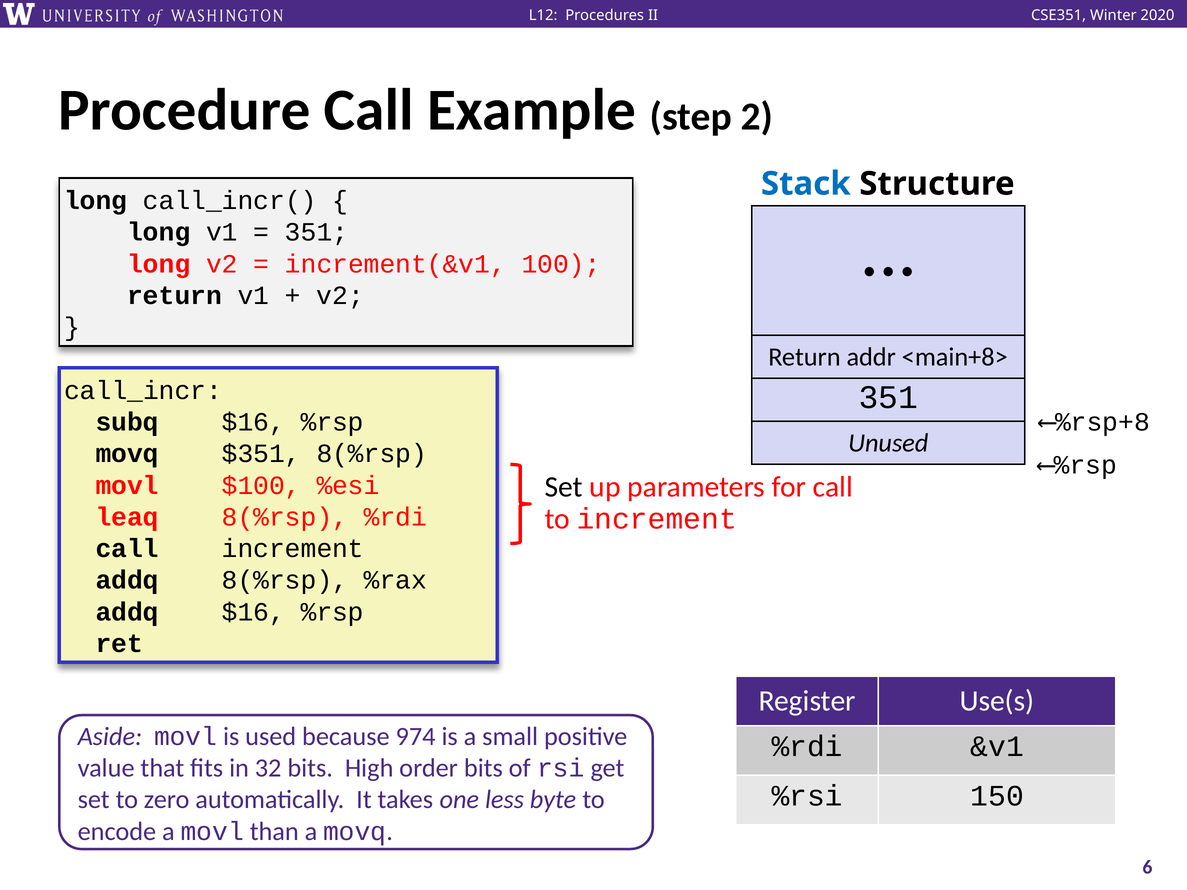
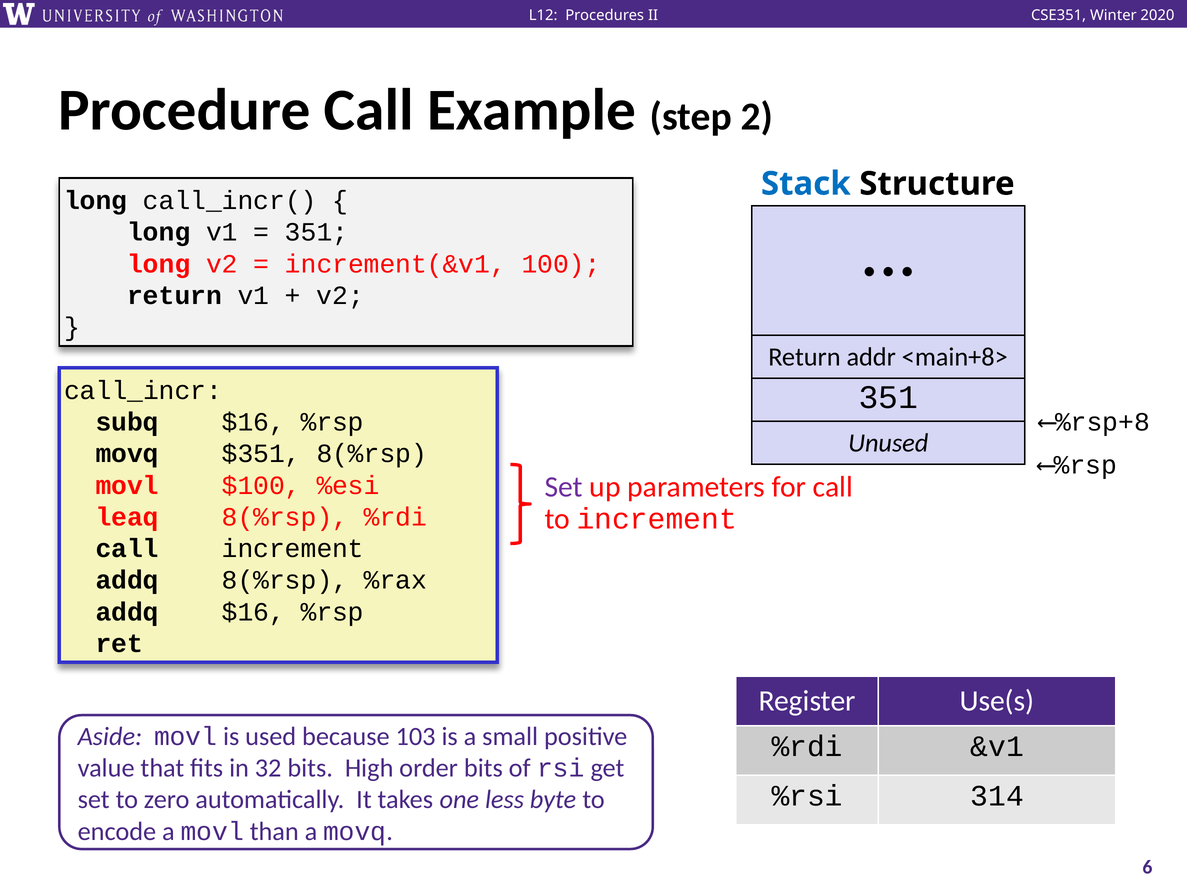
Set at (564, 487) colour: black -> purple
974: 974 -> 103
150: 150 -> 314
